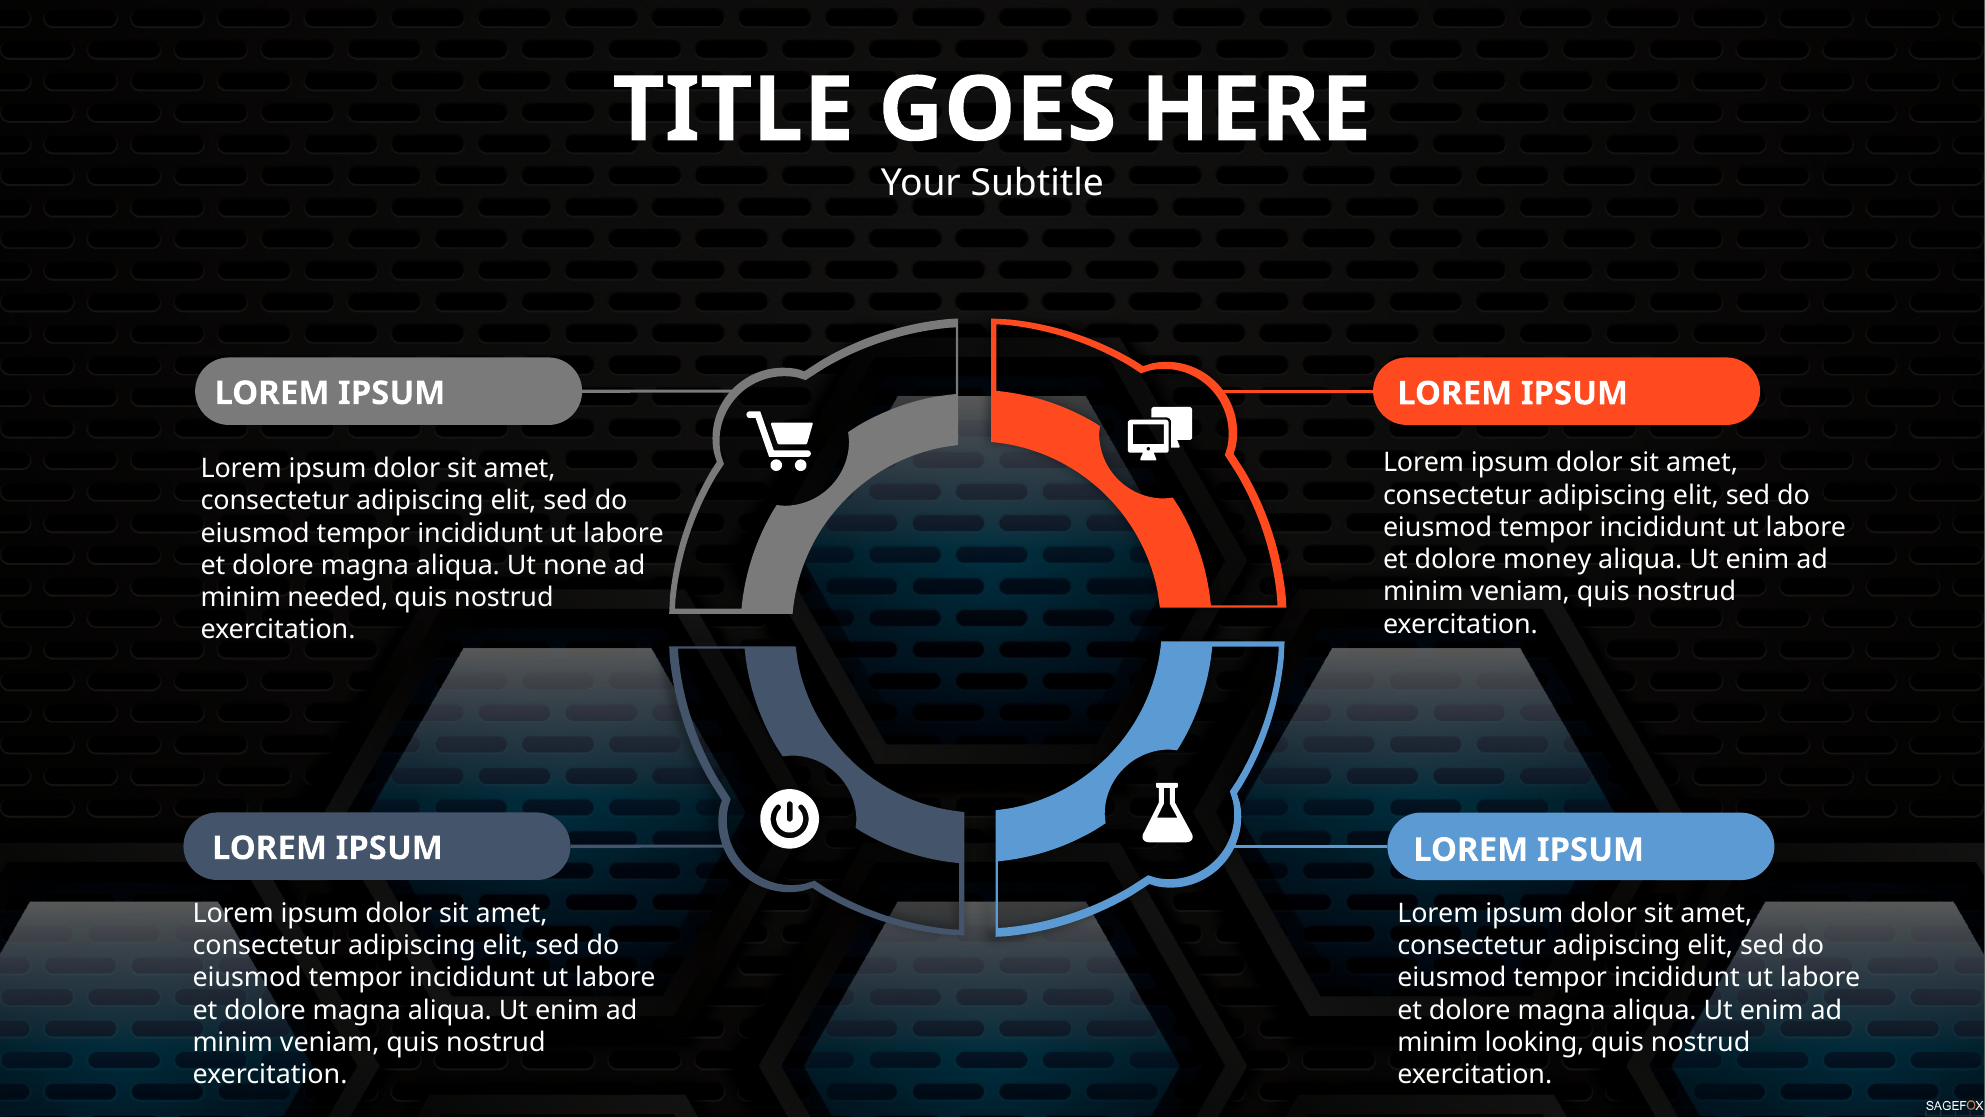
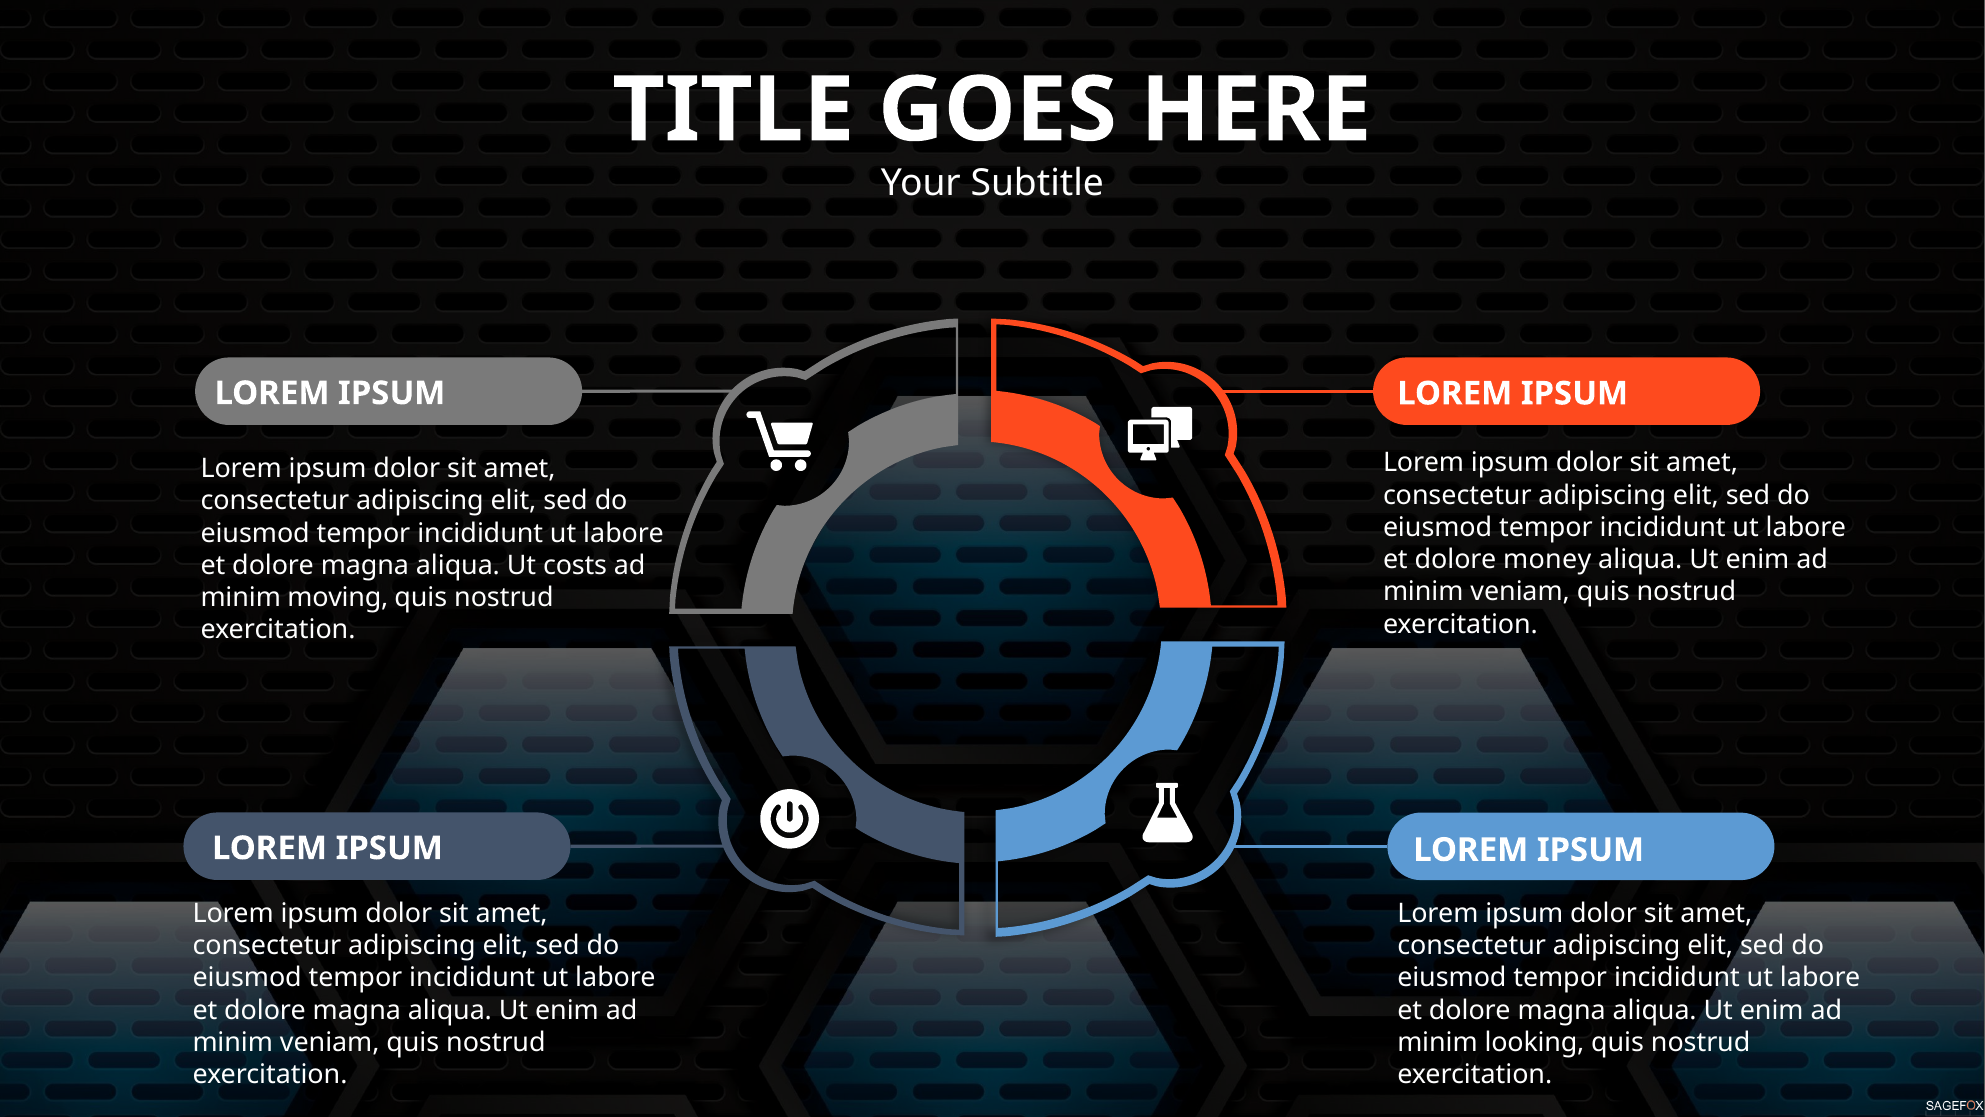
none: none -> costs
needed: needed -> moving
